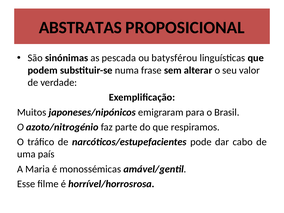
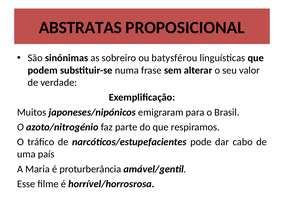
pescada: pescada -> sobreiro
monossémicas: monossémicas -> proturberância
